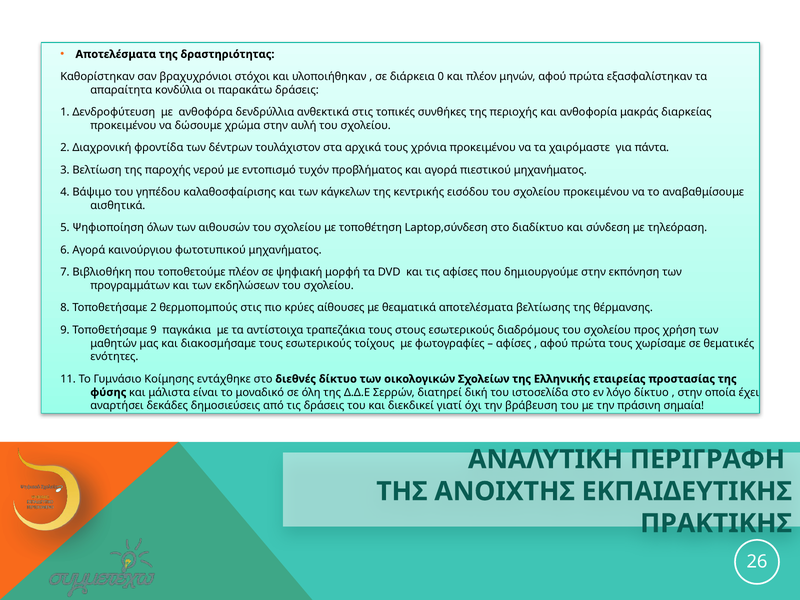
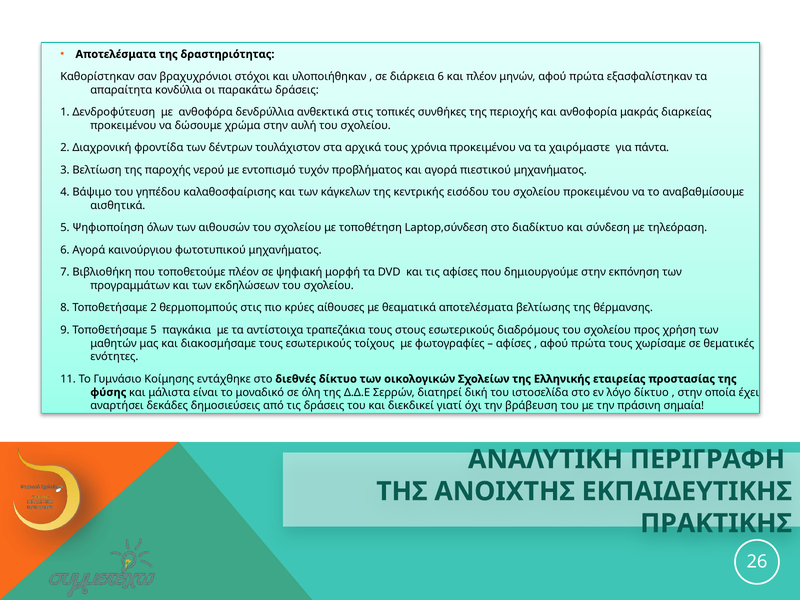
διάρκεια 0: 0 -> 6
Τοποθετήσαμε 9: 9 -> 5
